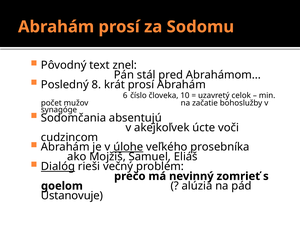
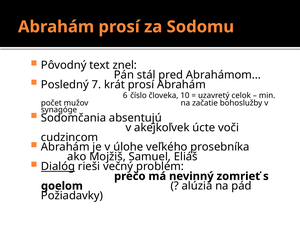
8: 8 -> 7
úlohe underline: present -> none
Ustanovuje: Ustanovuje -> Požiadavky
